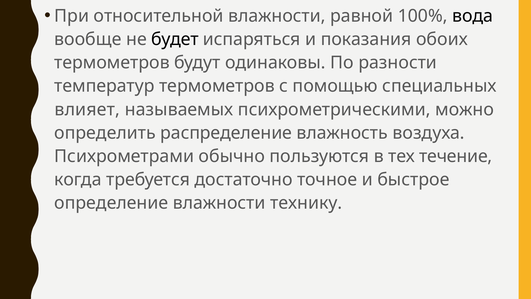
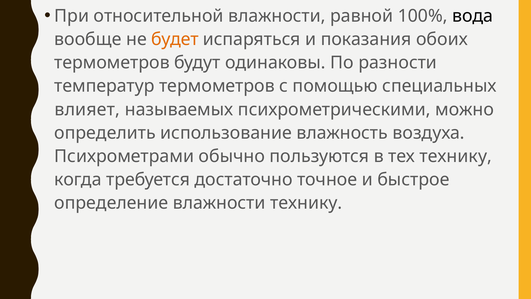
будет colour: black -> orange
распределение: распределение -> использование
тех течение: течение -> технику
